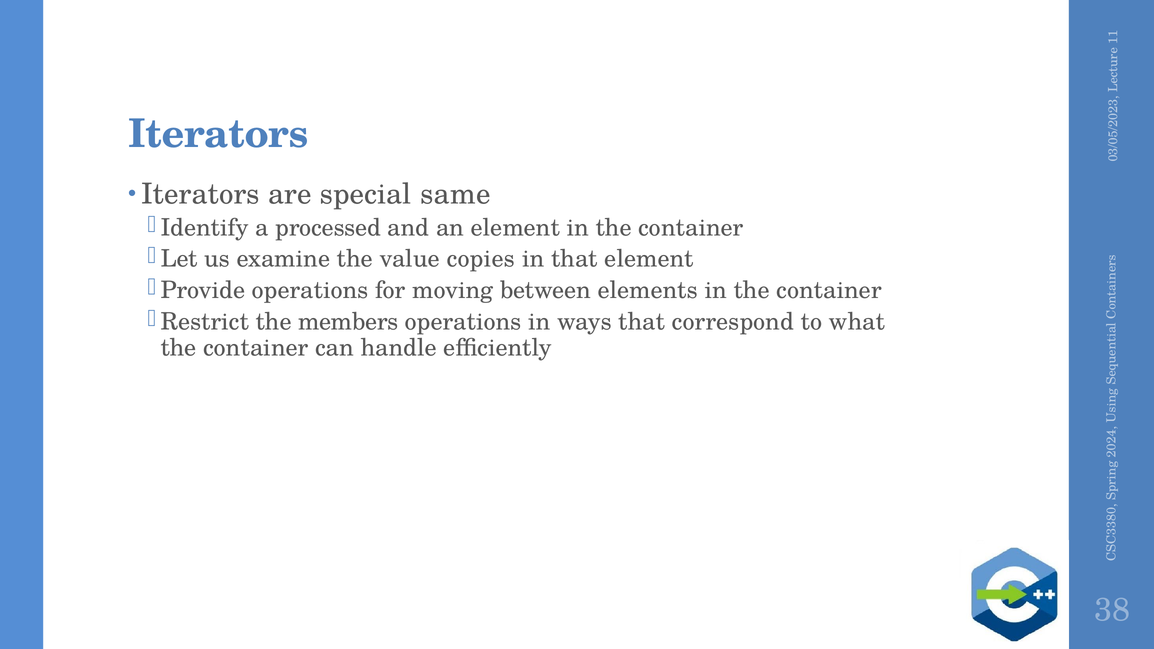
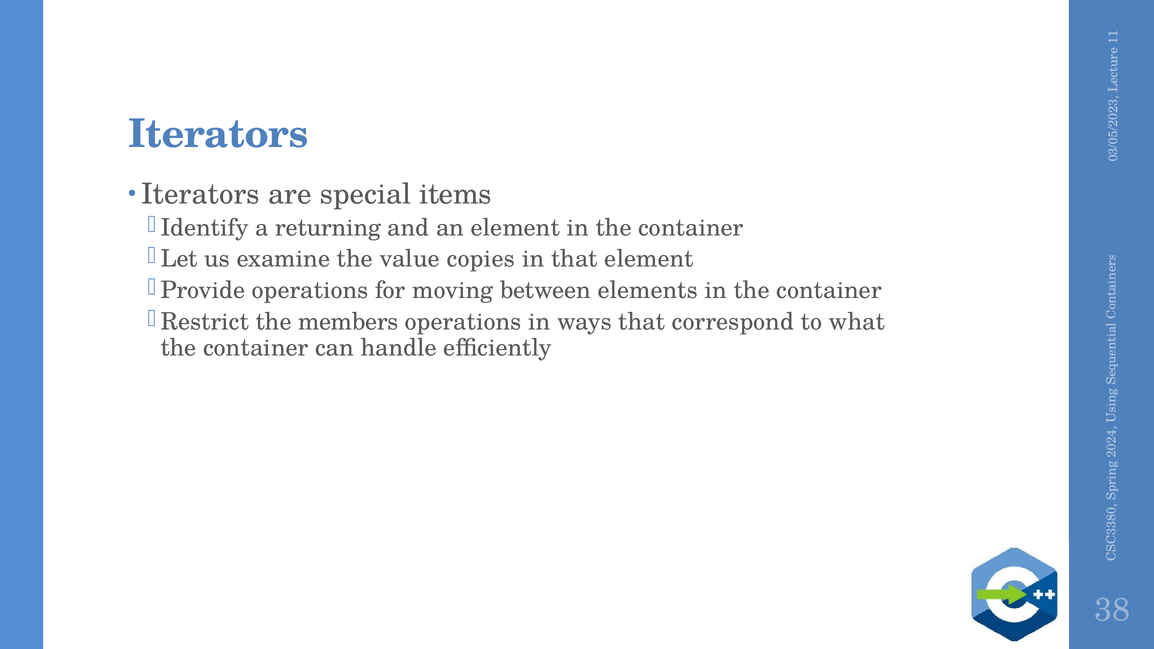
same: same -> items
processed: processed -> returning
